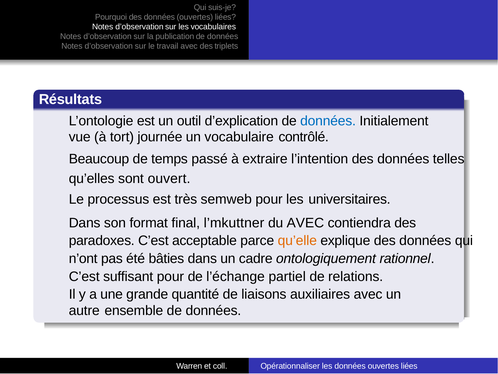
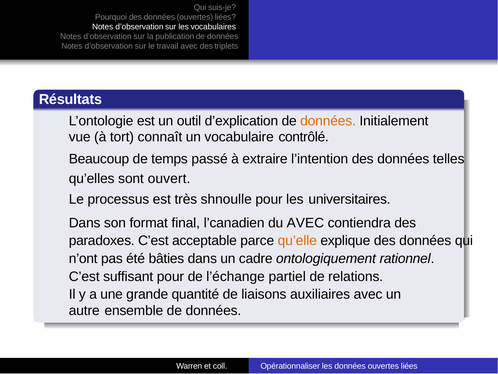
données at (328, 121) colour: blue -> orange
journée: journée -> connaît
semweb: semweb -> shnoulle
l’mkuttner: l’mkuttner -> l’canadien
